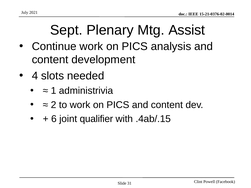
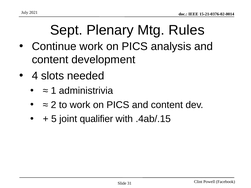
Assist: Assist -> Rules
6: 6 -> 5
